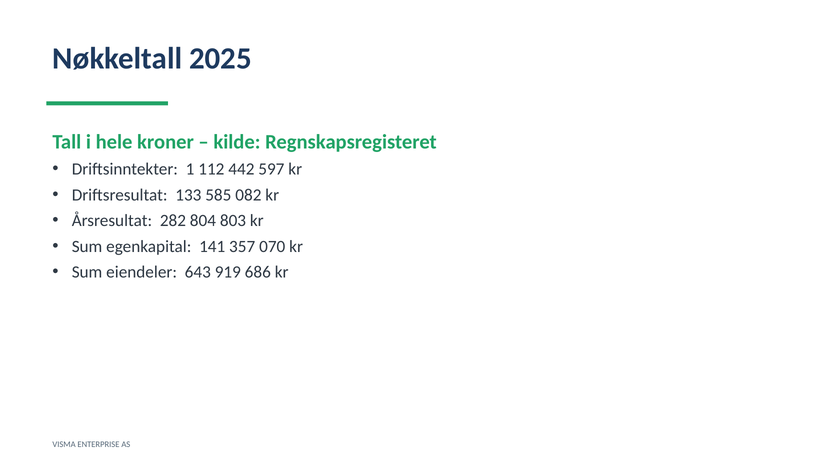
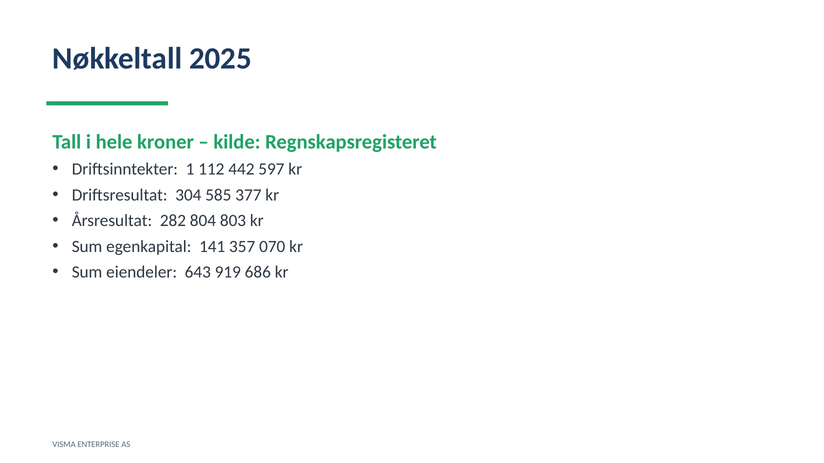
133: 133 -> 304
082: 082 -> 377
